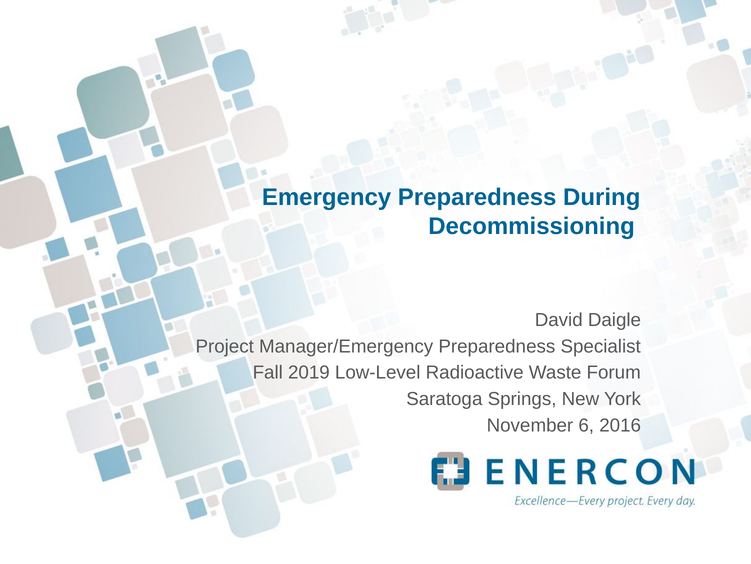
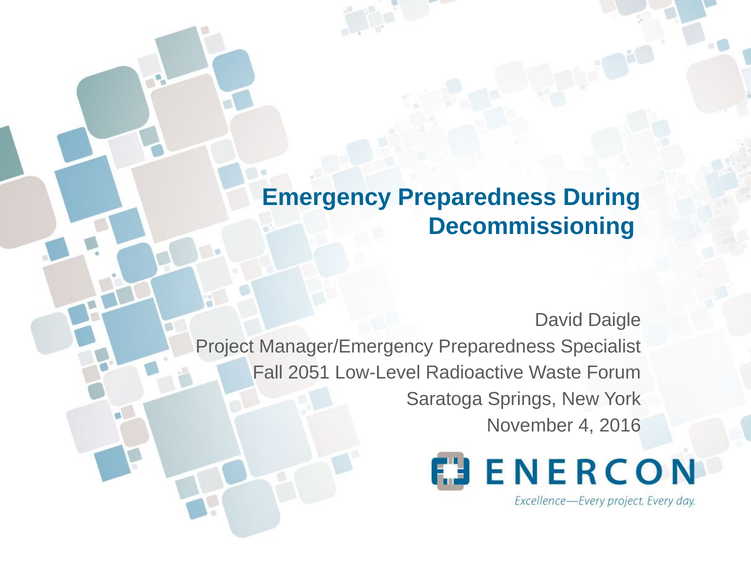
2019: 2019 -> 2051
6: 6 -> 4
